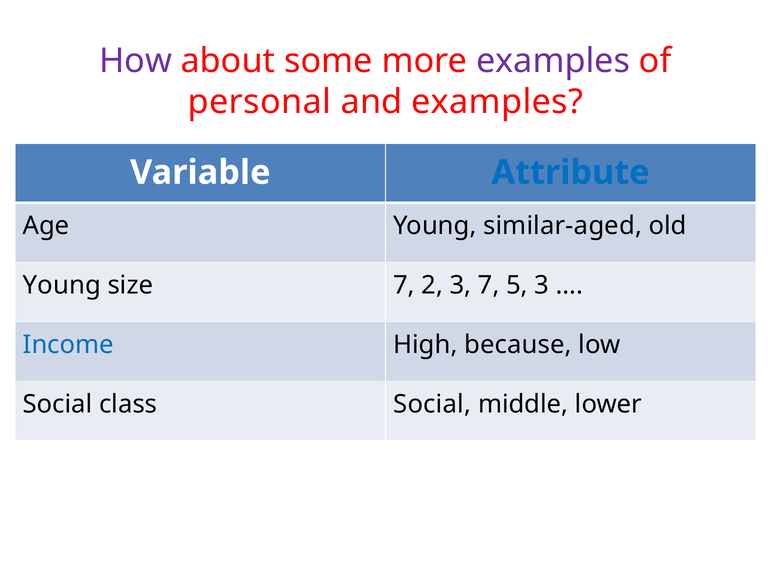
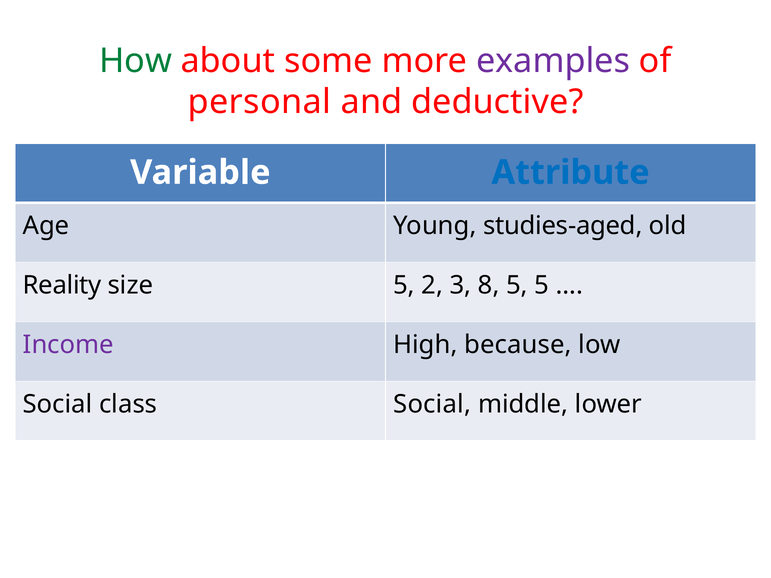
How colour: purple -> green
and examples: examples -> deductive
similar-aged: similar-aged -> studies-aged
Young at (62, 285): Young -> Reality
size 7: 7 -> 5
3 7: 7 -> 8
5 3: 3 -> 5
Income colour: blue -> purple
